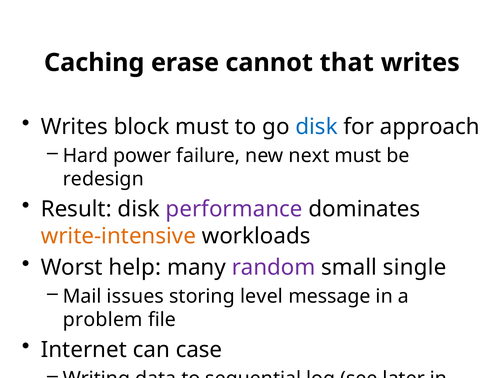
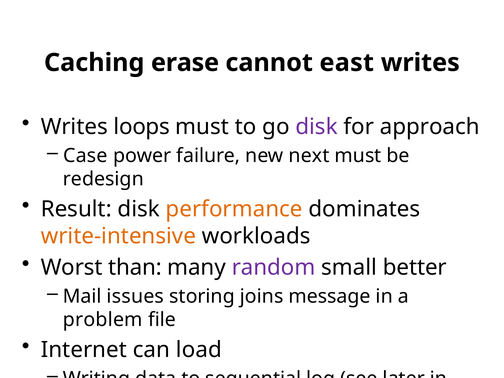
that: that -> east
block: block -> loops
disk at (317, 127) colour: blue -> purple
Hard: Hard -> Case
performance colour: purple -> orange
help: help -> than
single: single -> better
level: level -> joins
case: case -> load
